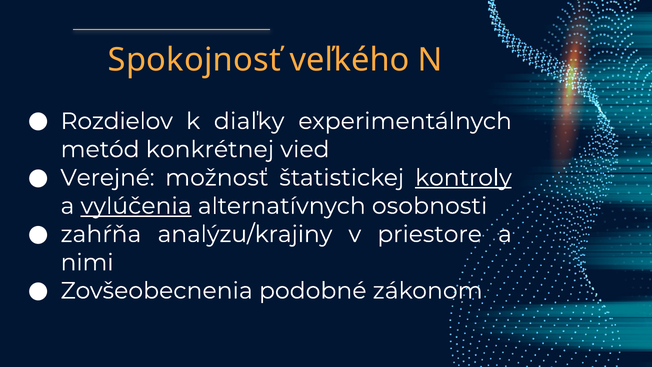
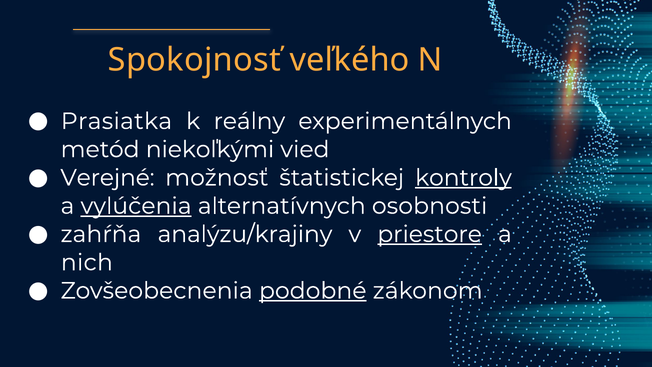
Rozdielov: Rozdielov -> Prasiatka
diaľky: diaľky -> reálny
konkrétnej: konkrétnej -> niekoľkými
priestore underline: none -> present
nimi: nimi -> nich
podobné underline: none -> present
